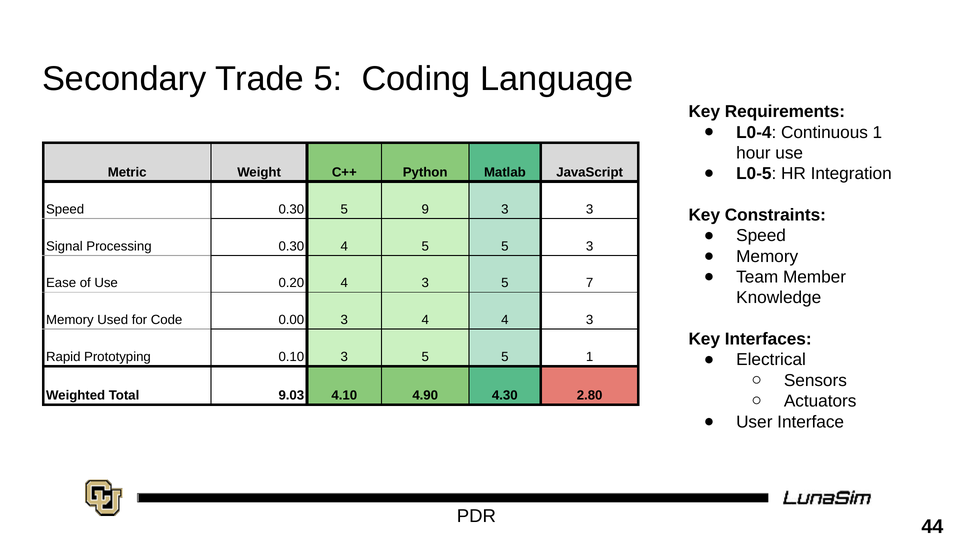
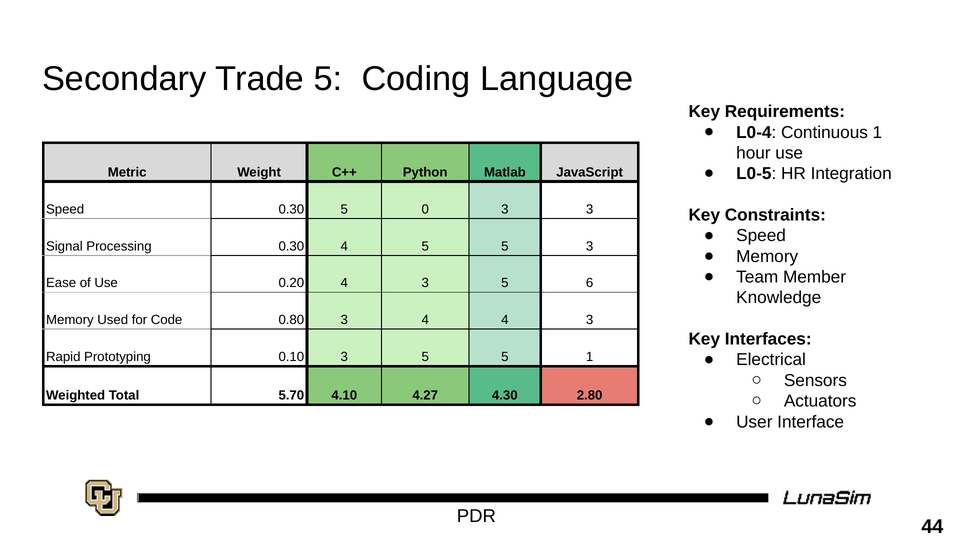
9: 9 -> 0
7: 7 -> 6
0.00: 0.00 -> 0.80
9.03: 9.03 -> 5.70
4.90: 4.90 -> 4.27
